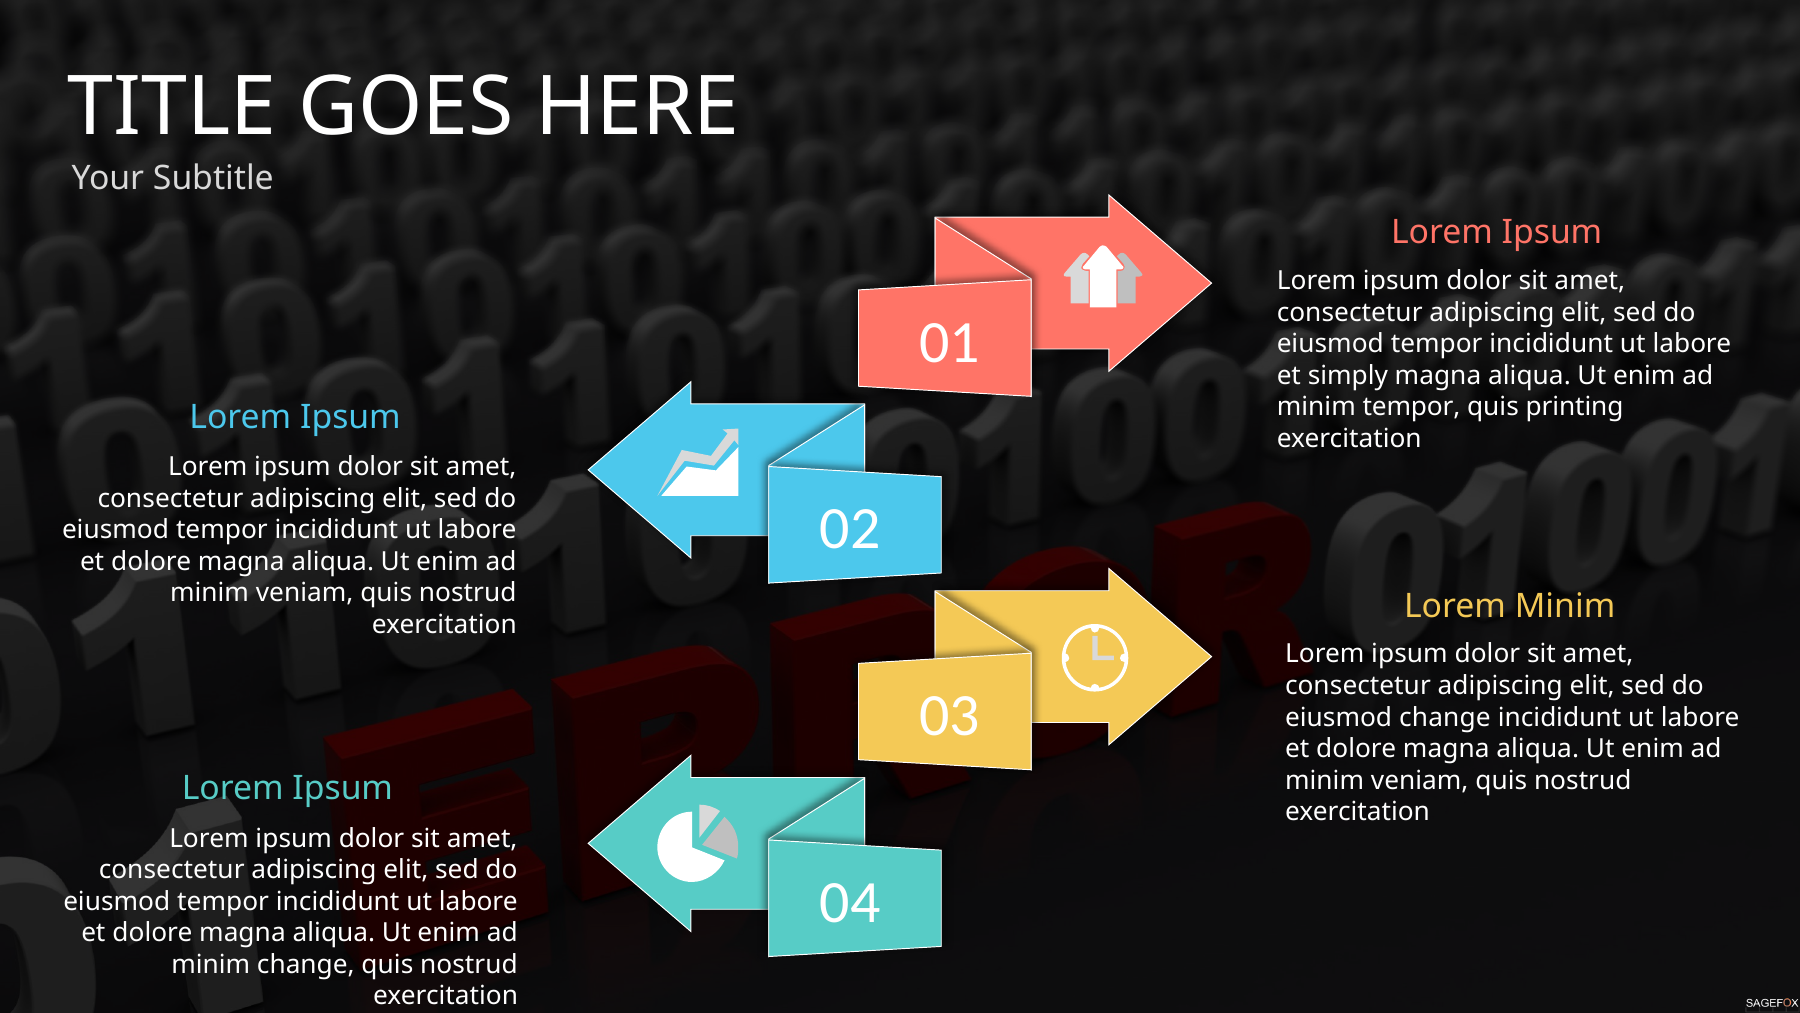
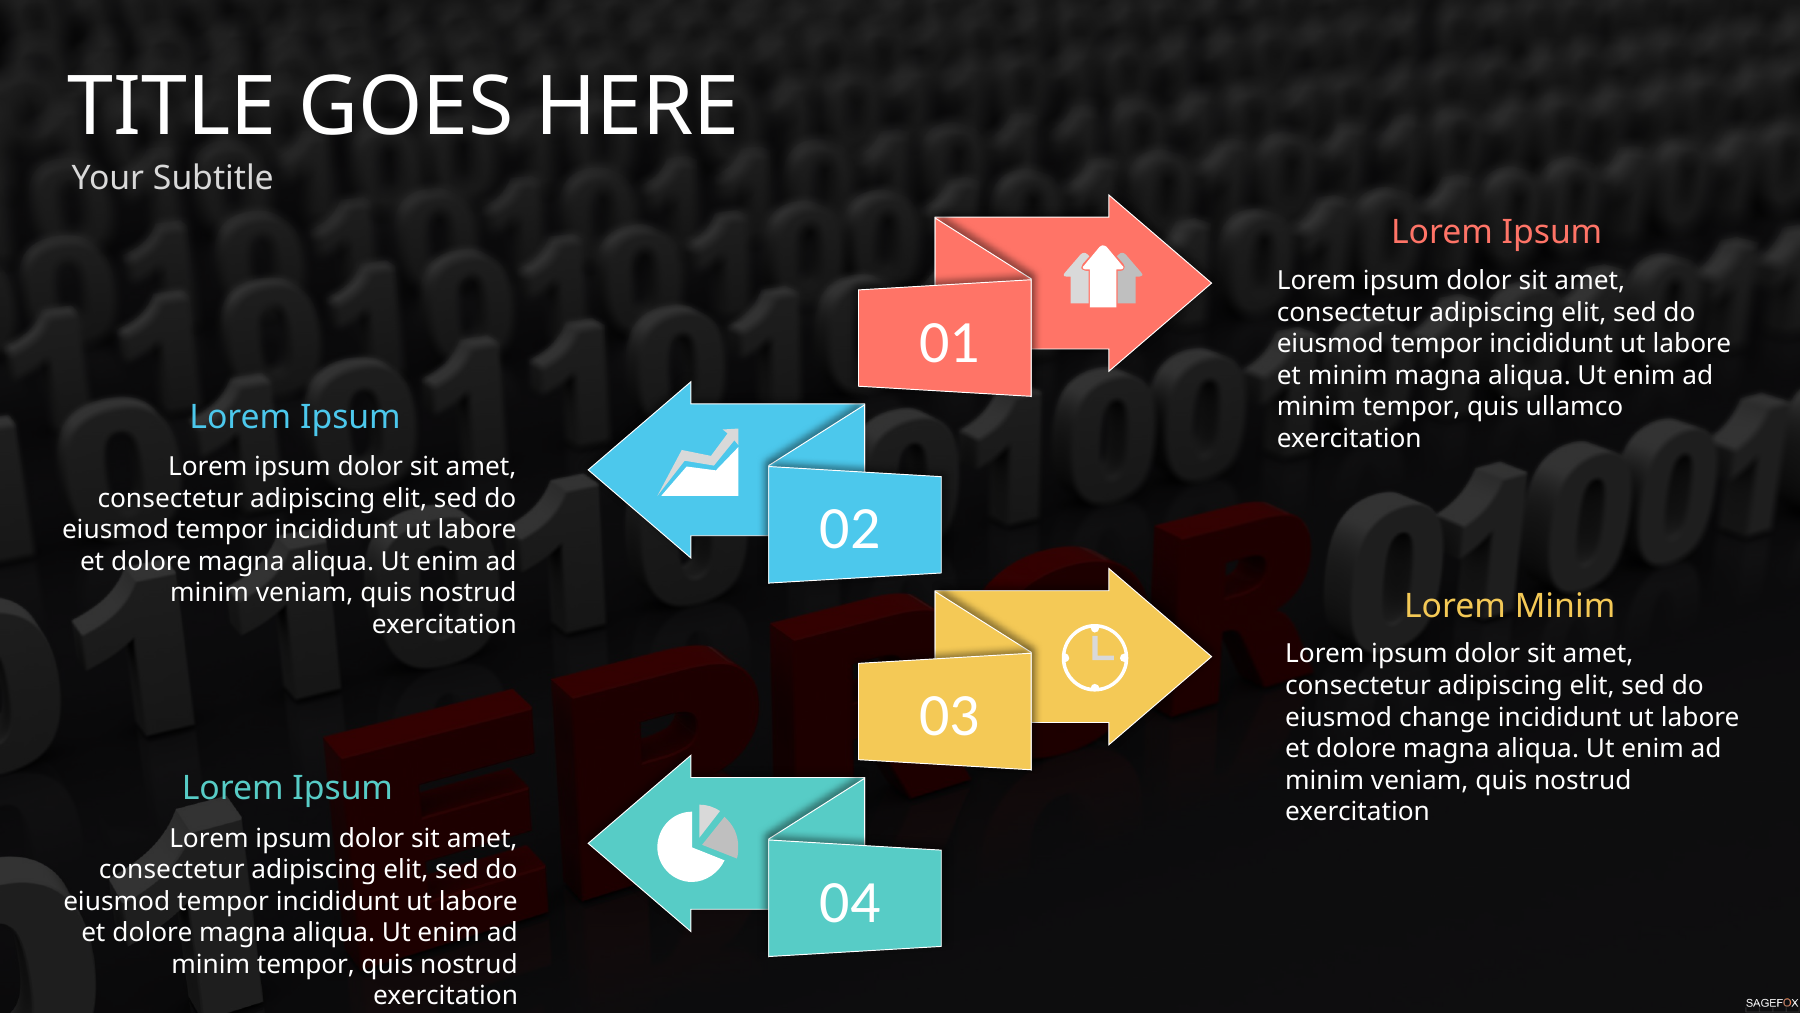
et simply: simply -> minim
printing: printing -> ullamco
change at (306, 964): change -> tempor
